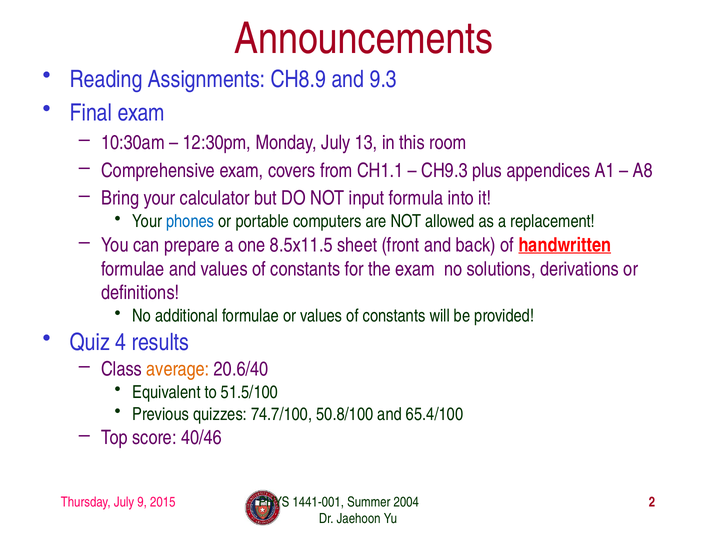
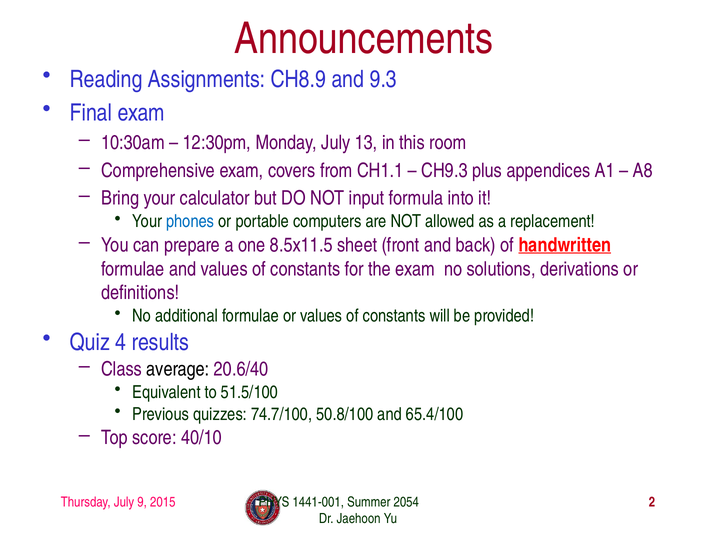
average colour: orange -> black
40/46: 40/46 -> 40/10
2004: 2004 -> 2054
